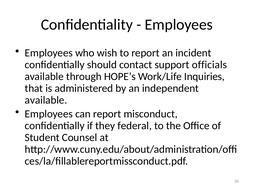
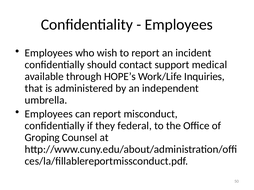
officials: officials -> medical
available at (46, 100): available -> umbrella
Student: Student -> Groping
